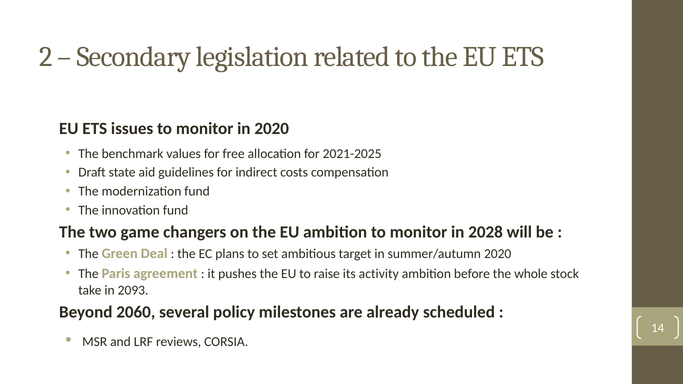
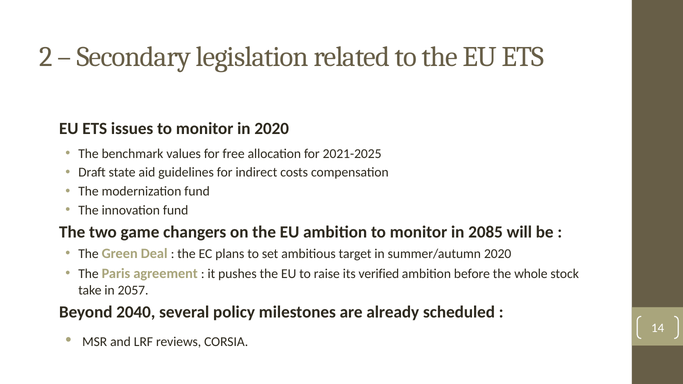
2028: 2028 -> 2085
activity: activity -> verified
2093: 2093 -> 2057
2060: 2060 -> 2040
